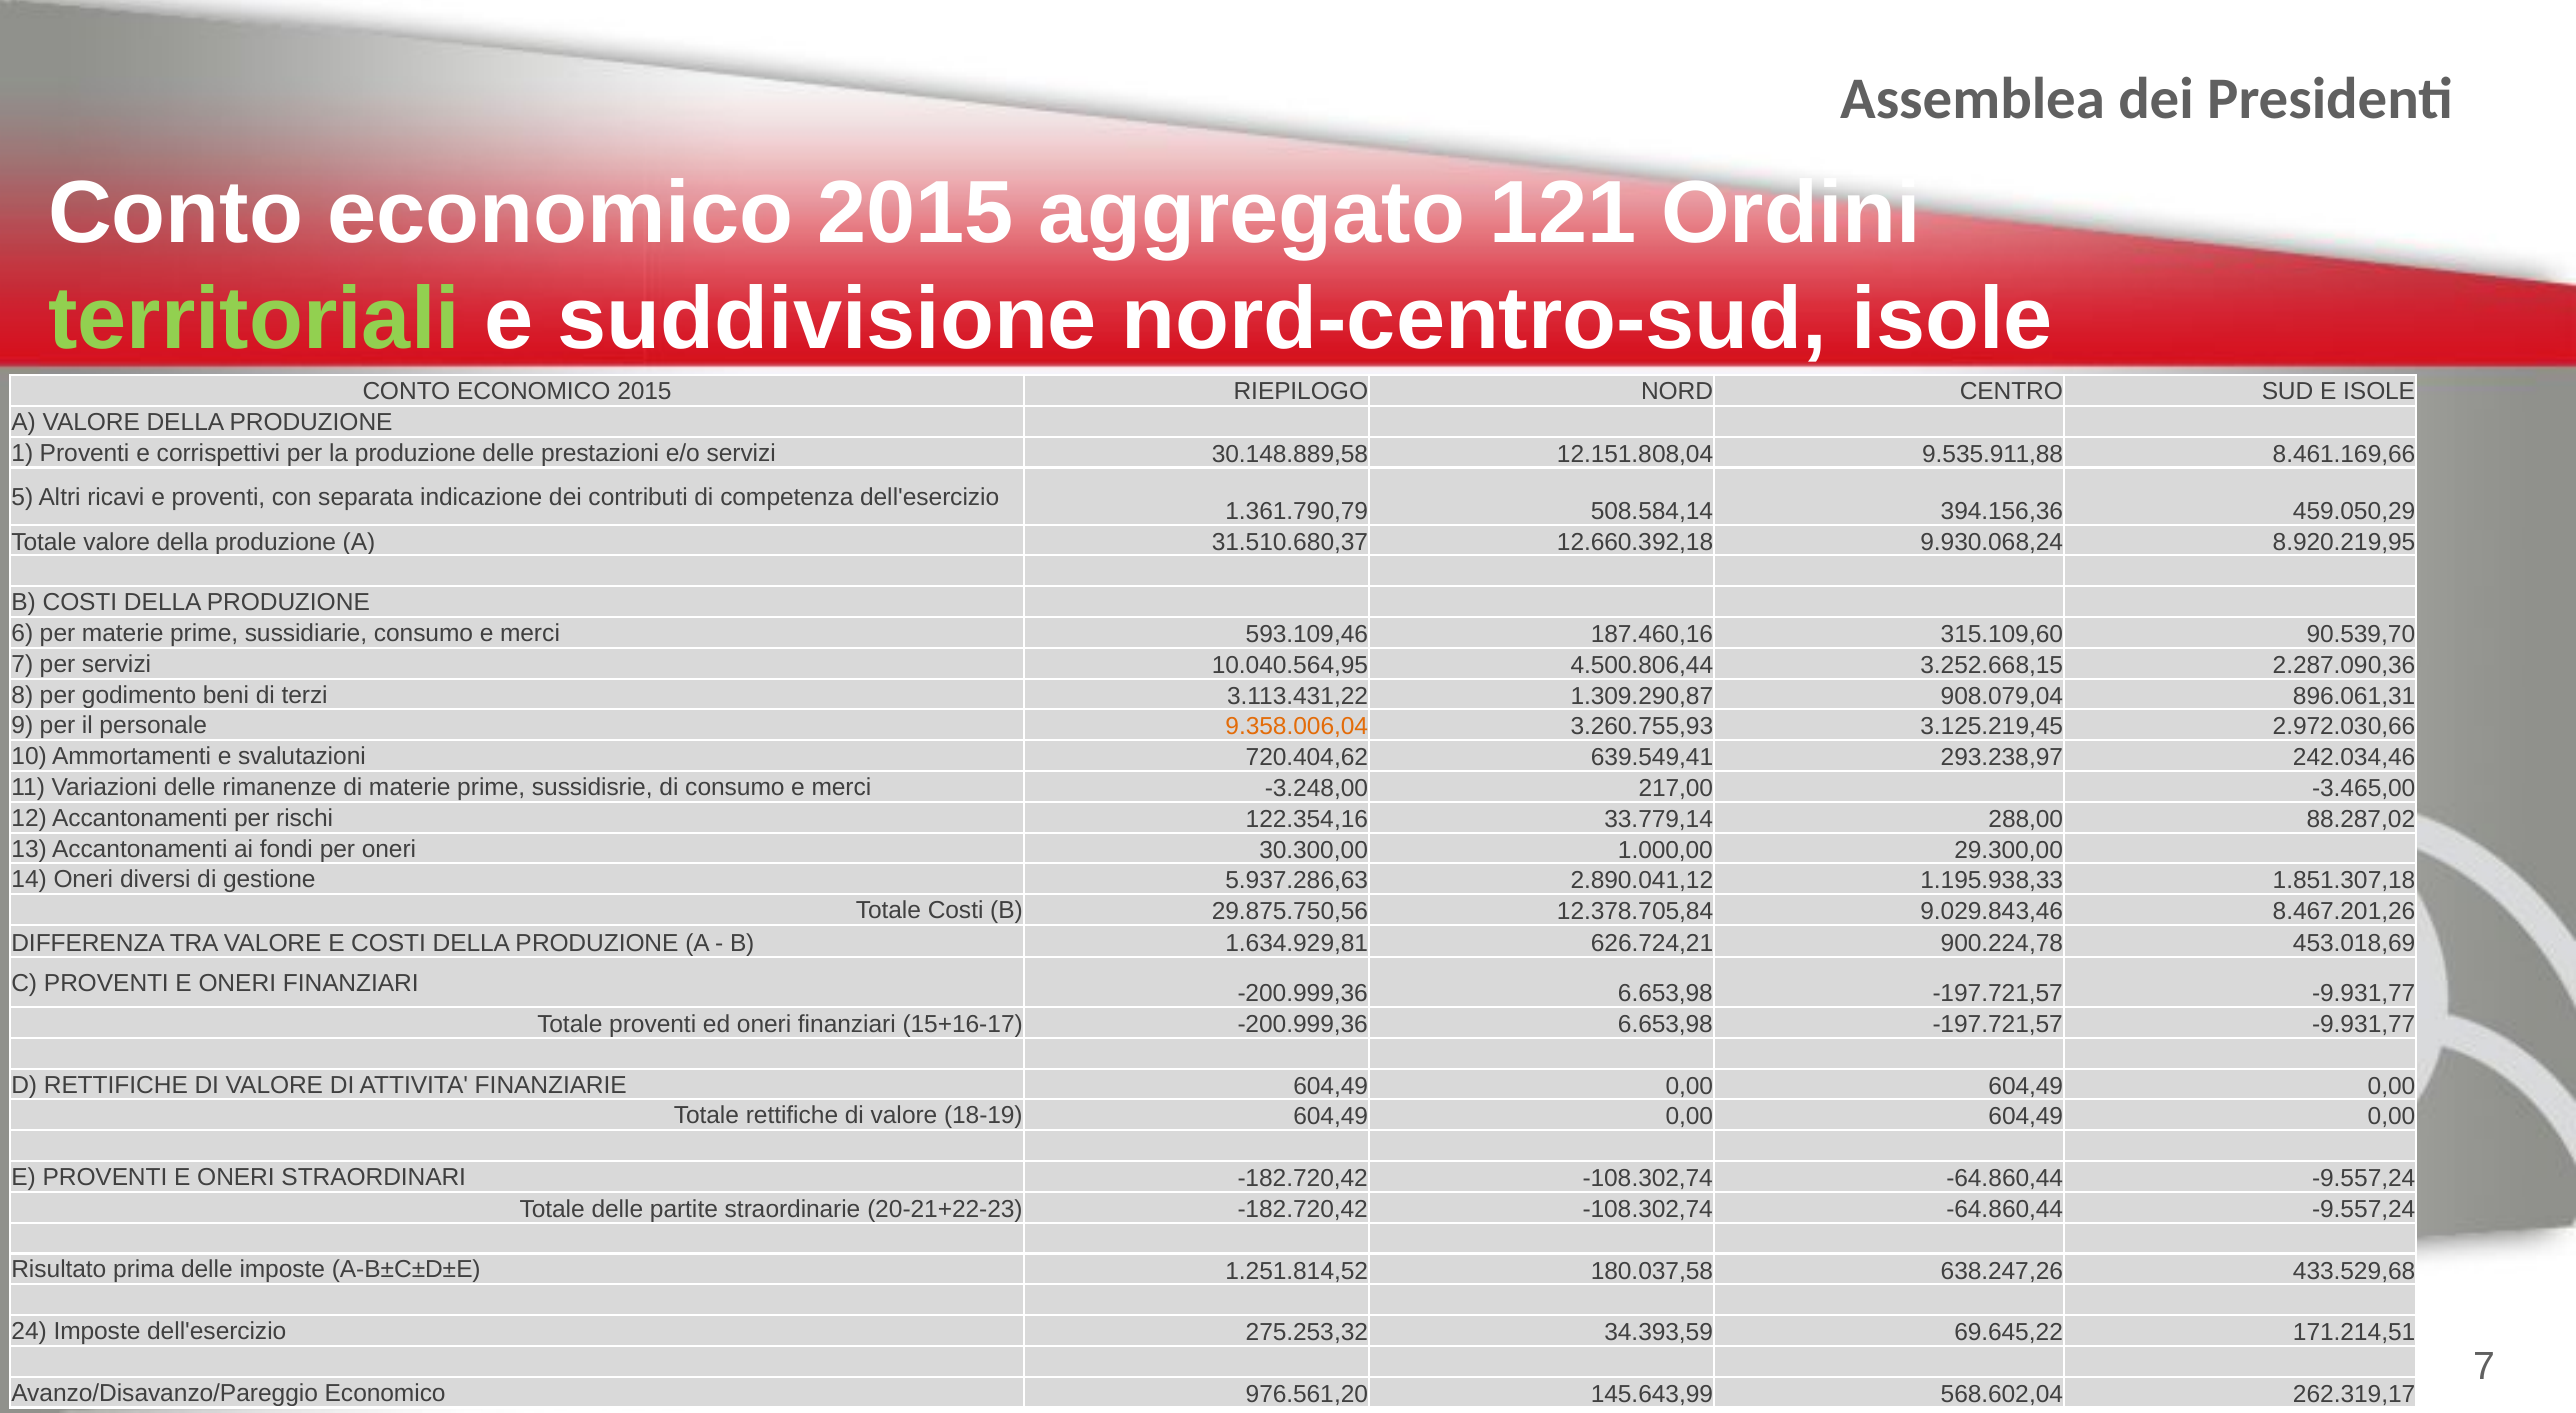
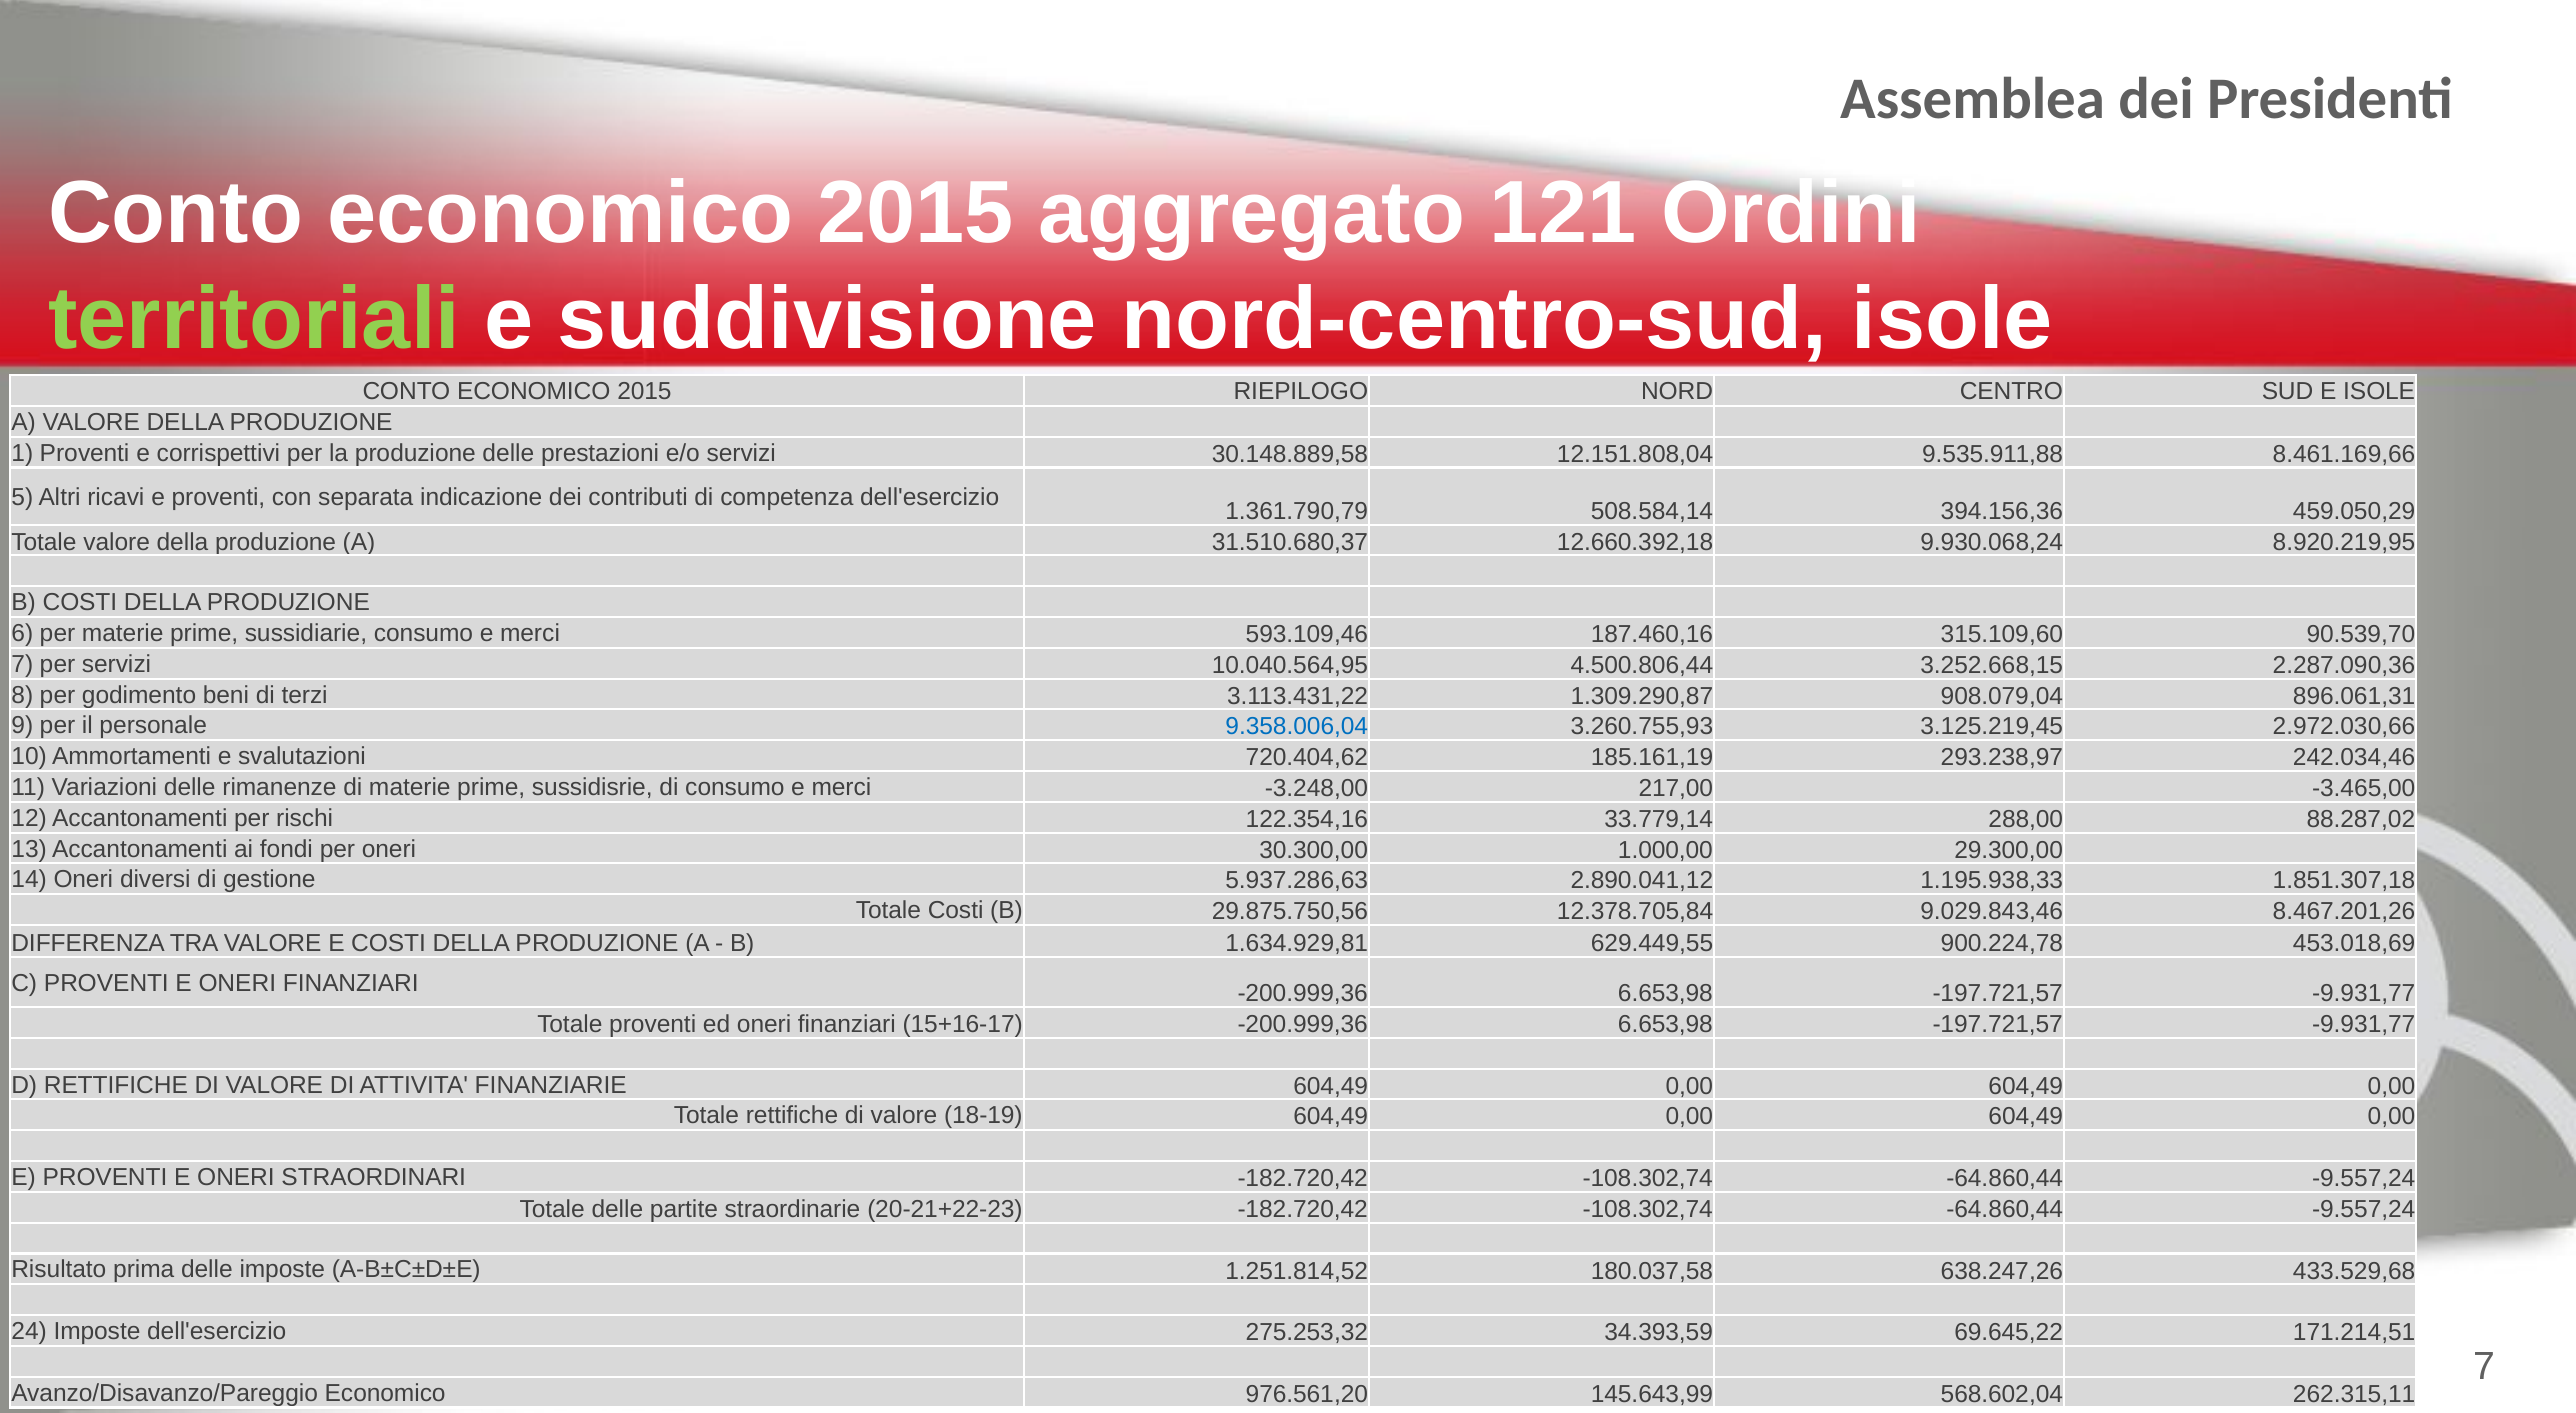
9.358.006,04 colour: orange -> blue
639.549,41: 639.549,41 -> 185.161,19
626.724,21: 626.724,21 -> 629.449,55
262.319,17: 262.319,17 -> 262.315,11
